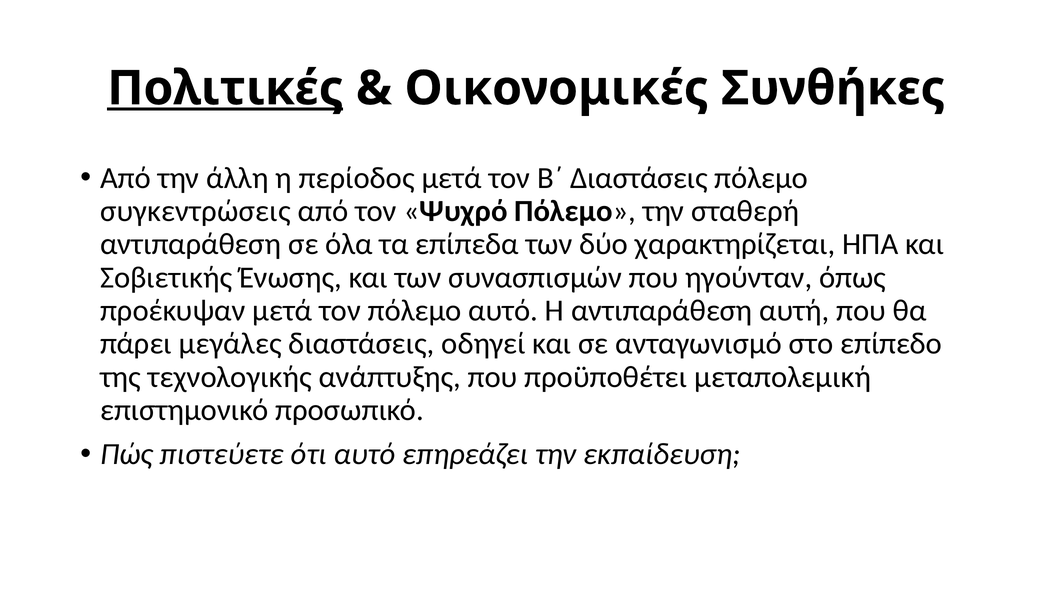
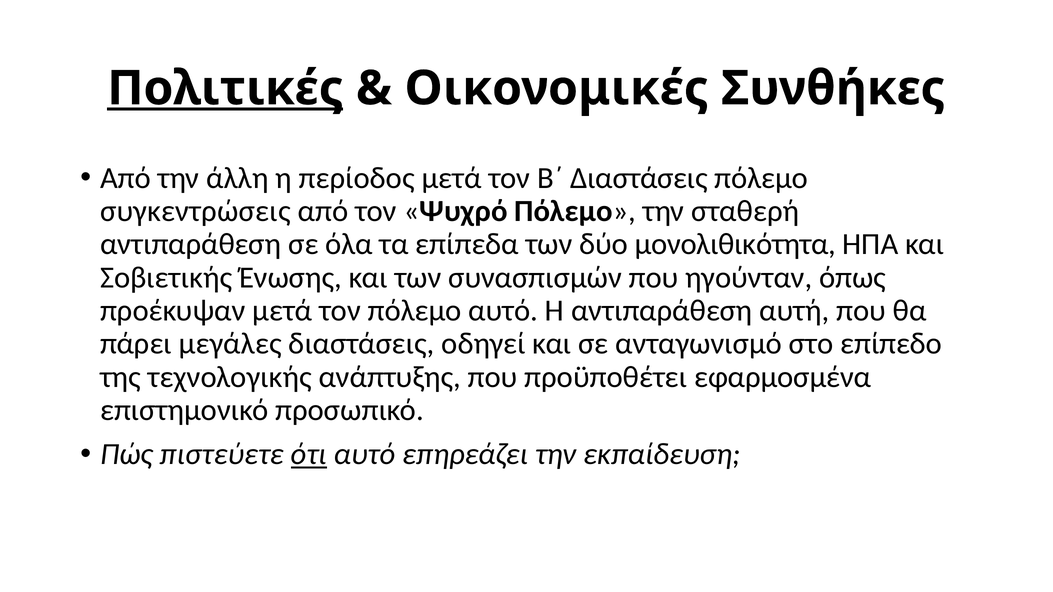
χαρακτηρίζεται: χαρακτηρίζεται -> μονολιθικότητα
μεταπολεμική: μεταπολεμική -> εφαρμοσμένα
ότι underline: none -> present
